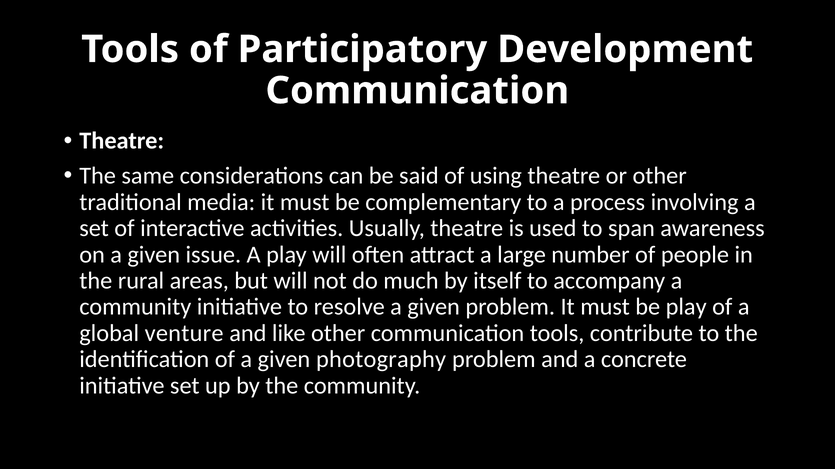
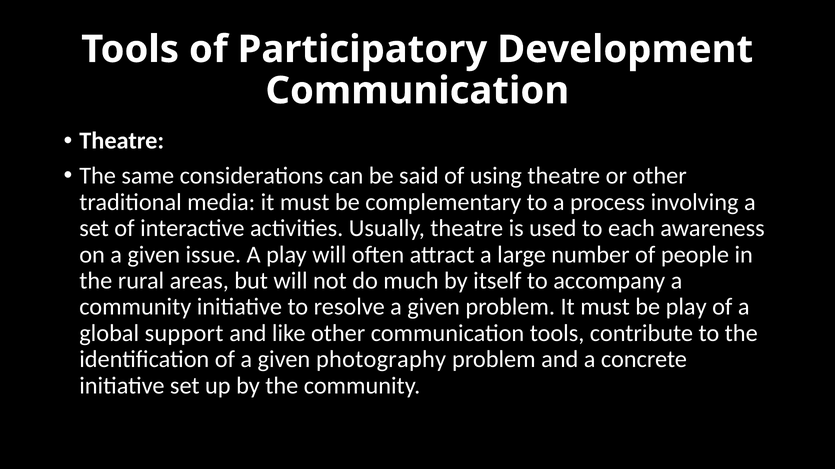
span: span -> each
venture: venture -> support
